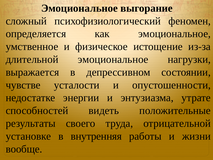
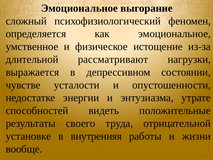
длительной эмоциональное: эмоциональное -> рассматривают
